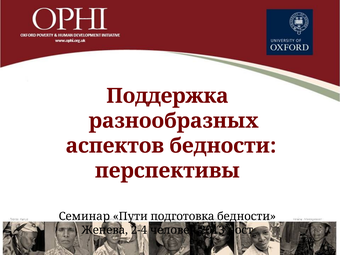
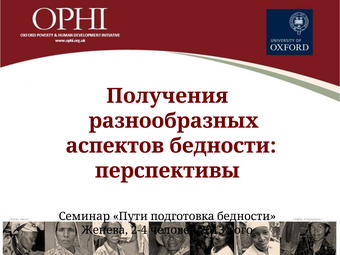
Поддержка: Поддержка -> Получения
рост: рост -> того
